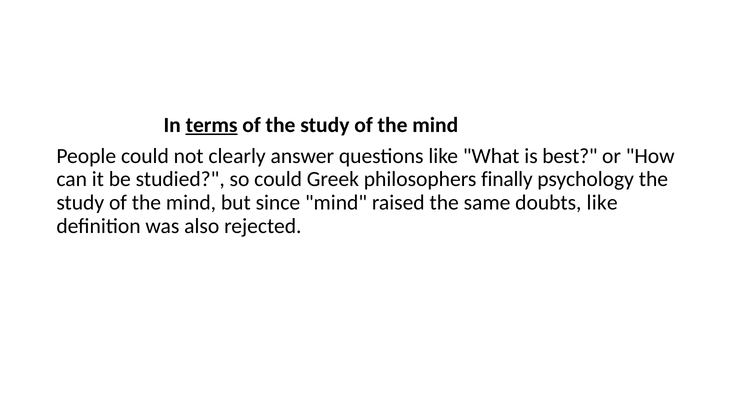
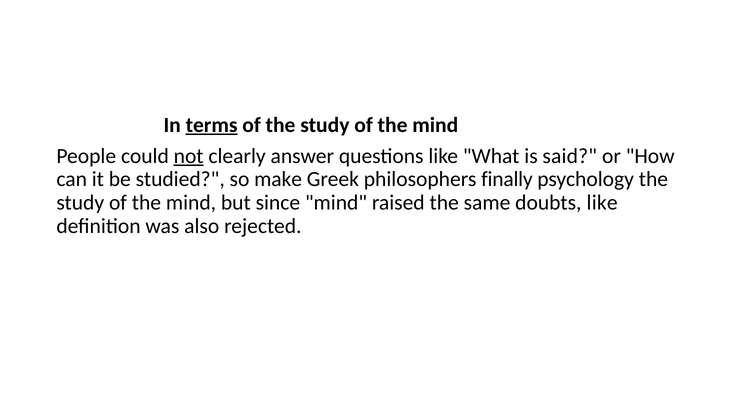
not underline: none -> present
best: best -> said
so could: could -> make
